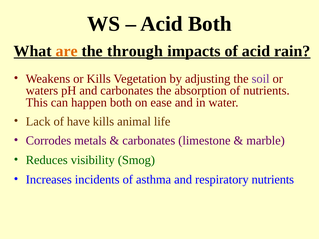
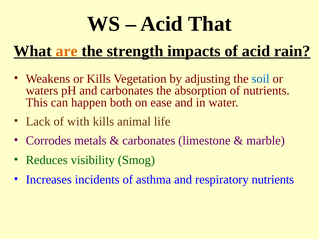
Acid Both: Both -> That
through: through -> strength
soil colour: purple -> blue
have: have -> with
